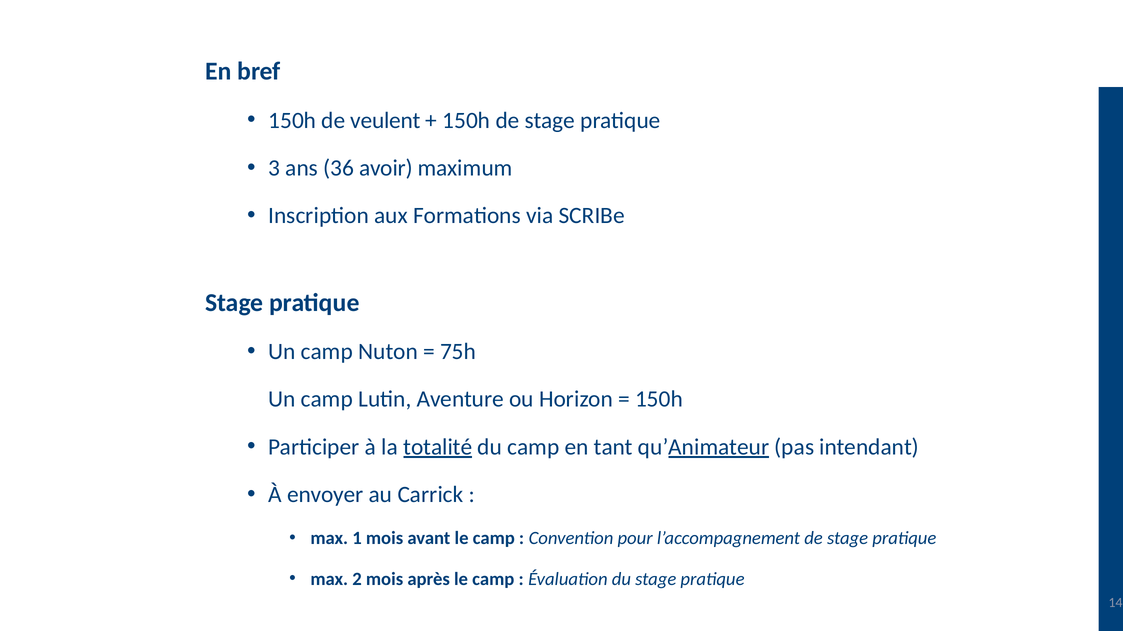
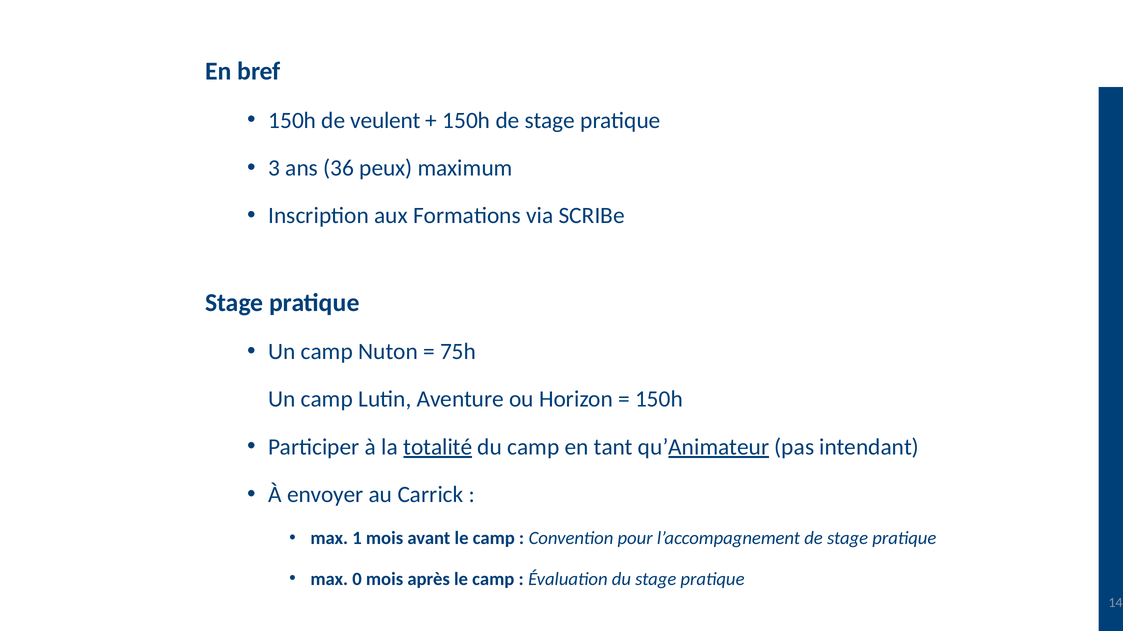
avoir: avoir -> peux
2: 2 -> 0
